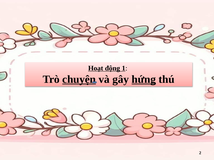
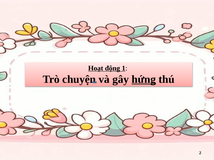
chuyện underline: present -> none
